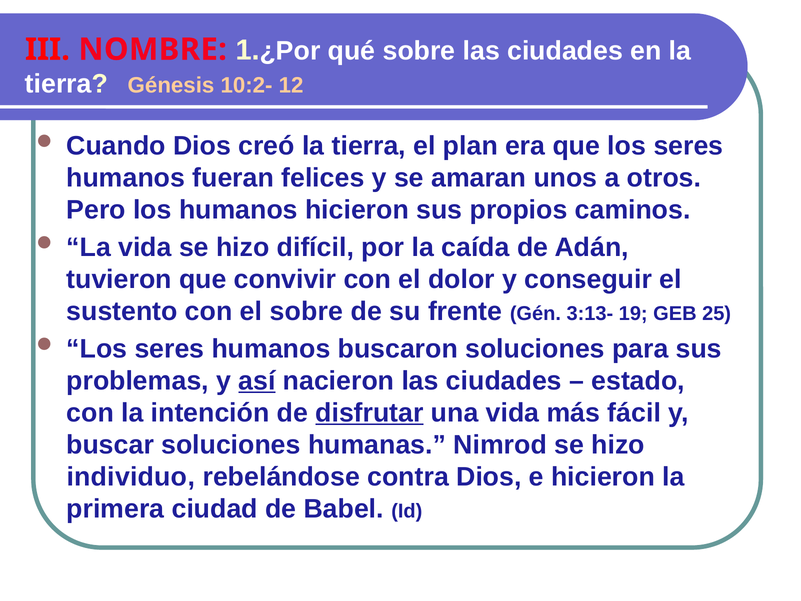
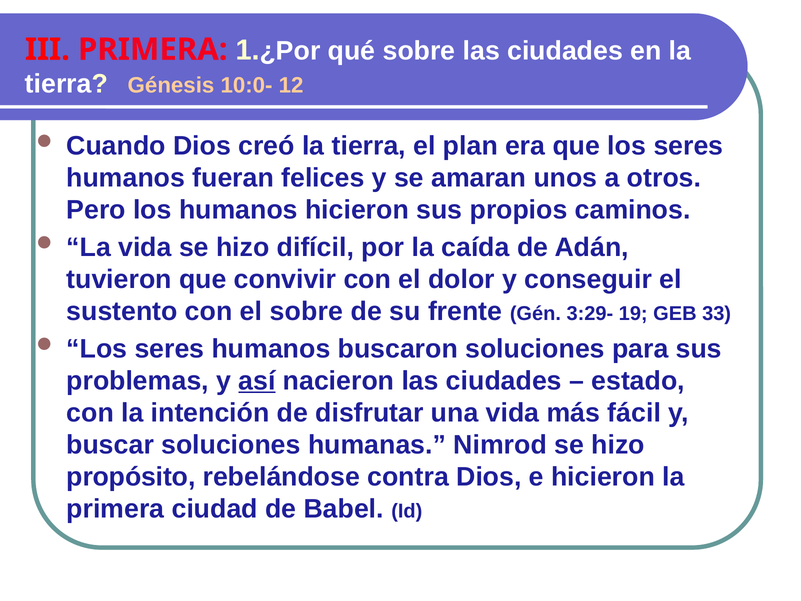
III NOMBRE: NOMBRE -> PRIMERA
10:2-: 10:2- -> 10:0-
3:13-: 3:13- -> 3:29-
25: 25 -> 33
disfrutar underline: present -> none
individuo: individuo -> propósito
